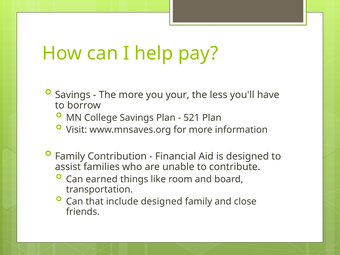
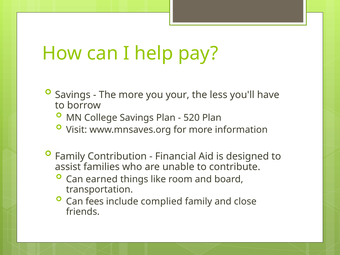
521: 521 -> 520
that: that -> fees
include designed: designed -> complied
